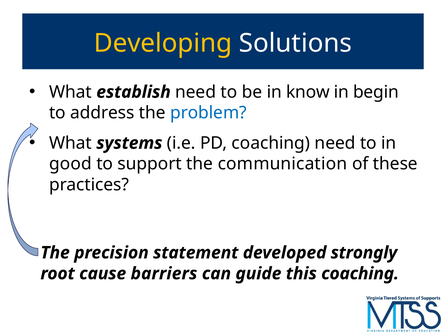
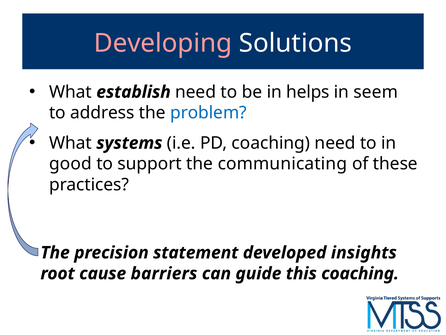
Developing colour: yellow -> pink
know: know -> helps
begin: begin -> seem
communication: communication -> communicating
strongly: strongly -> insights
